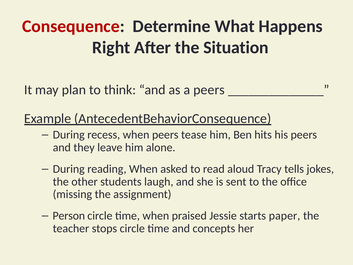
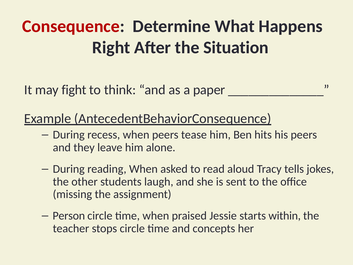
plan: plan -> fight
a peers: peers -> paper
paper: paper -> within
